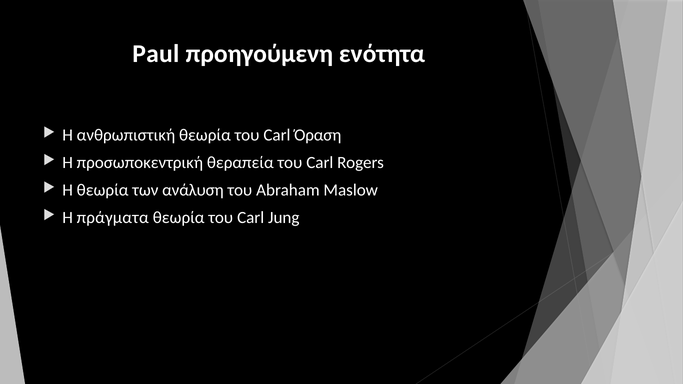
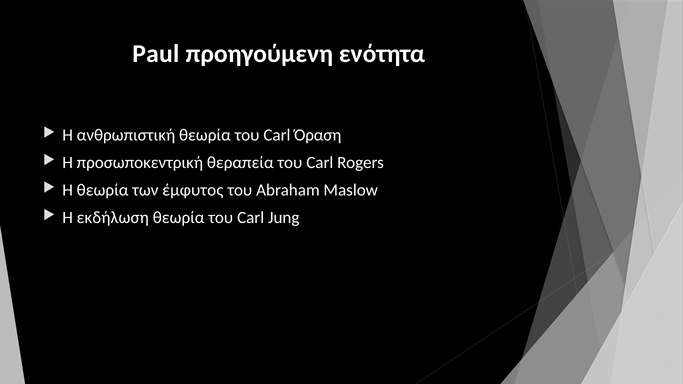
ανάλυση: ανάλυση -> έμφυτος
πράγματα: πράγματα -> εκδήλωση
